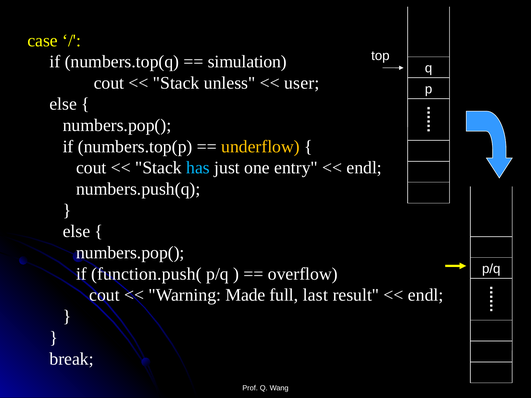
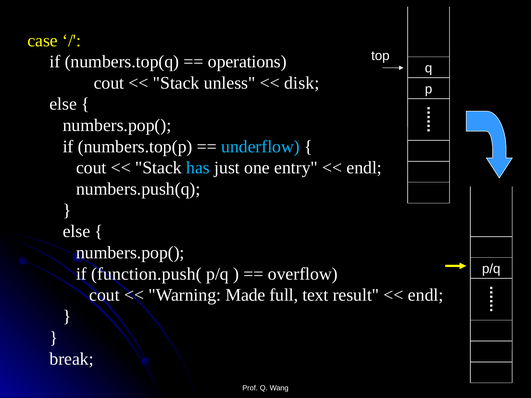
simulation: simulation -> operations
user: user -> disk
underflow colour: yellow -> light blue
last: last -> text
